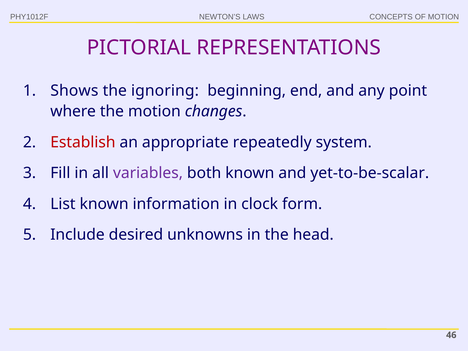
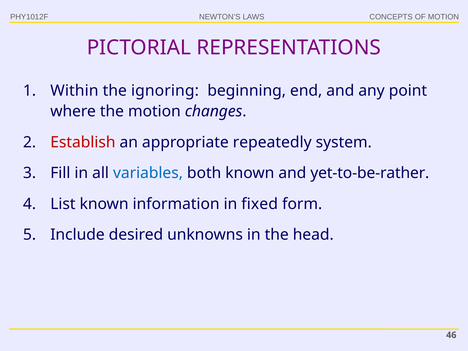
Shows: Shows -> Within
variables colour: purple -> blue
yet-to-be-scalar: yet-to-be-scalar -> yet-to-be-rather
clock: clock -> fixed
